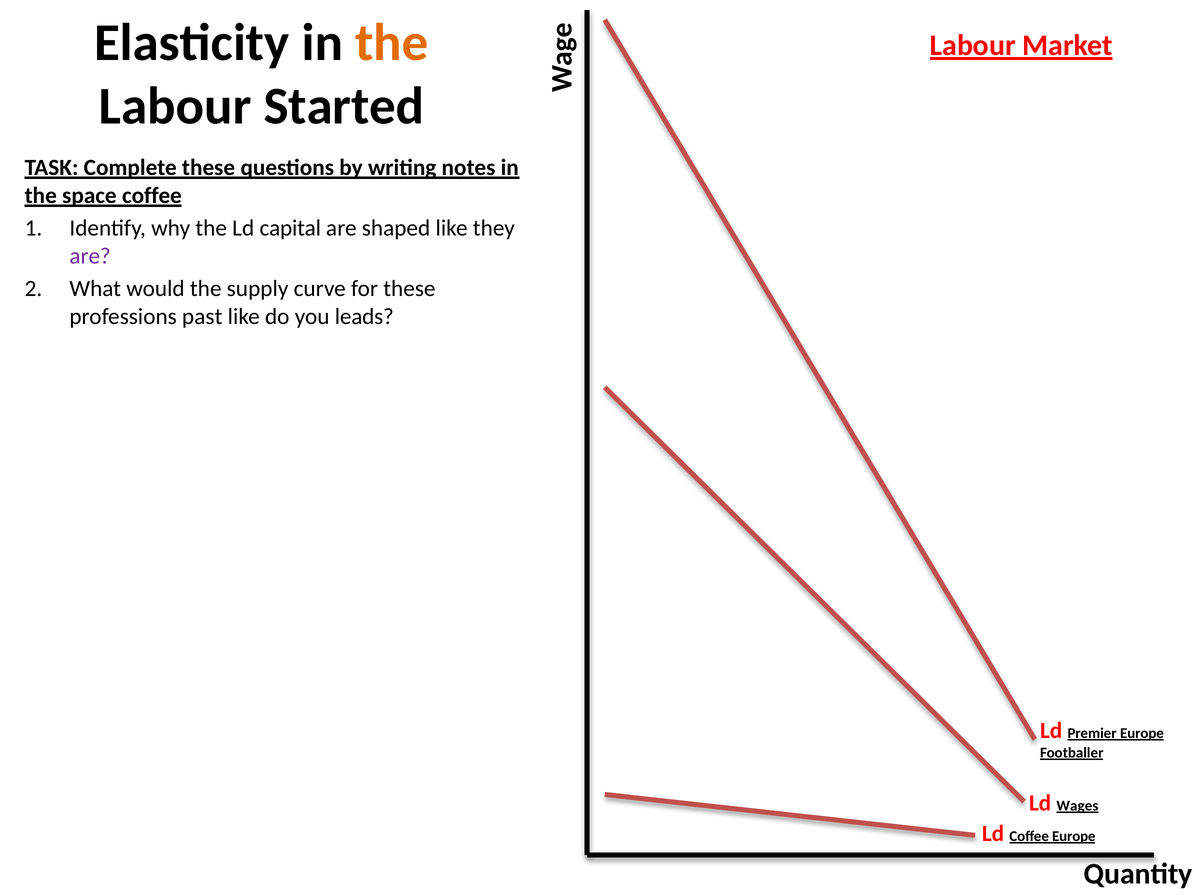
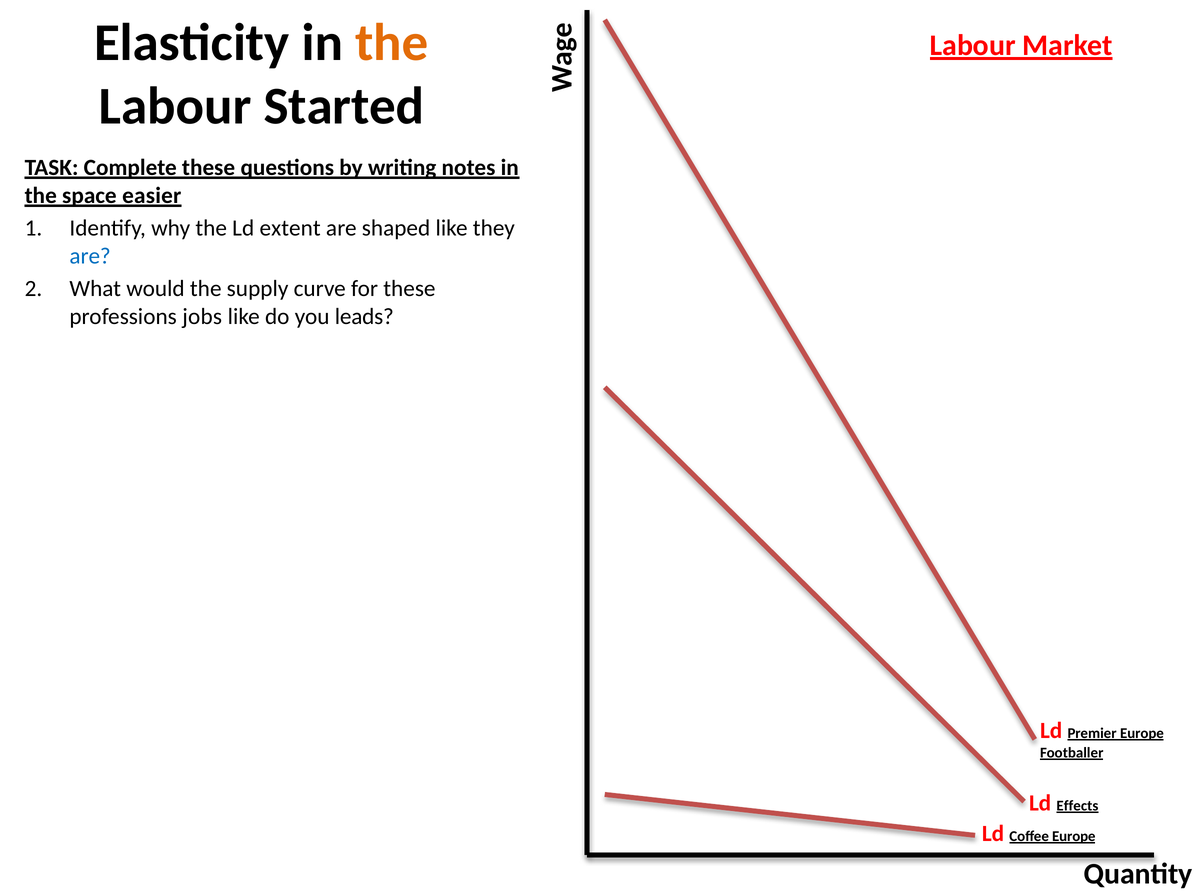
space coffee: coffee -> easier
capital: capital -> extent
are at (90, 256) colour: purple -> blue
past: past -> jobs
Wages: Wages -> Effects
